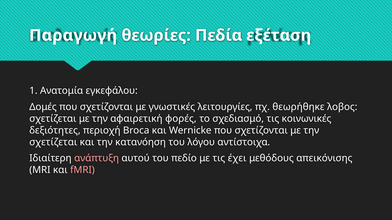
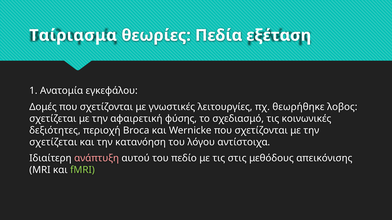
Παραγωγή: Παραγωγή -> Ταίριασμα
φορές: φορές -> φύσης
έχει: έχει -> στις
fMRI colour: pink -> light green
